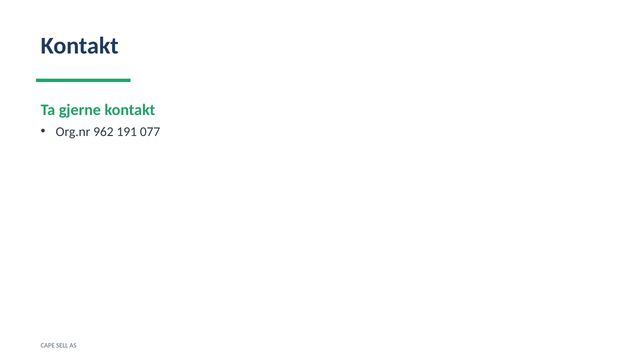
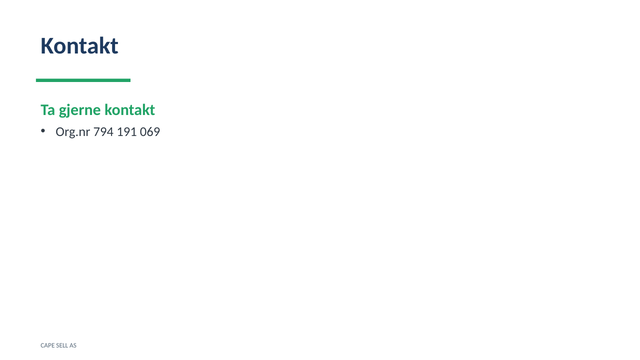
962: 962 -> 794
077: 077 -> 069
